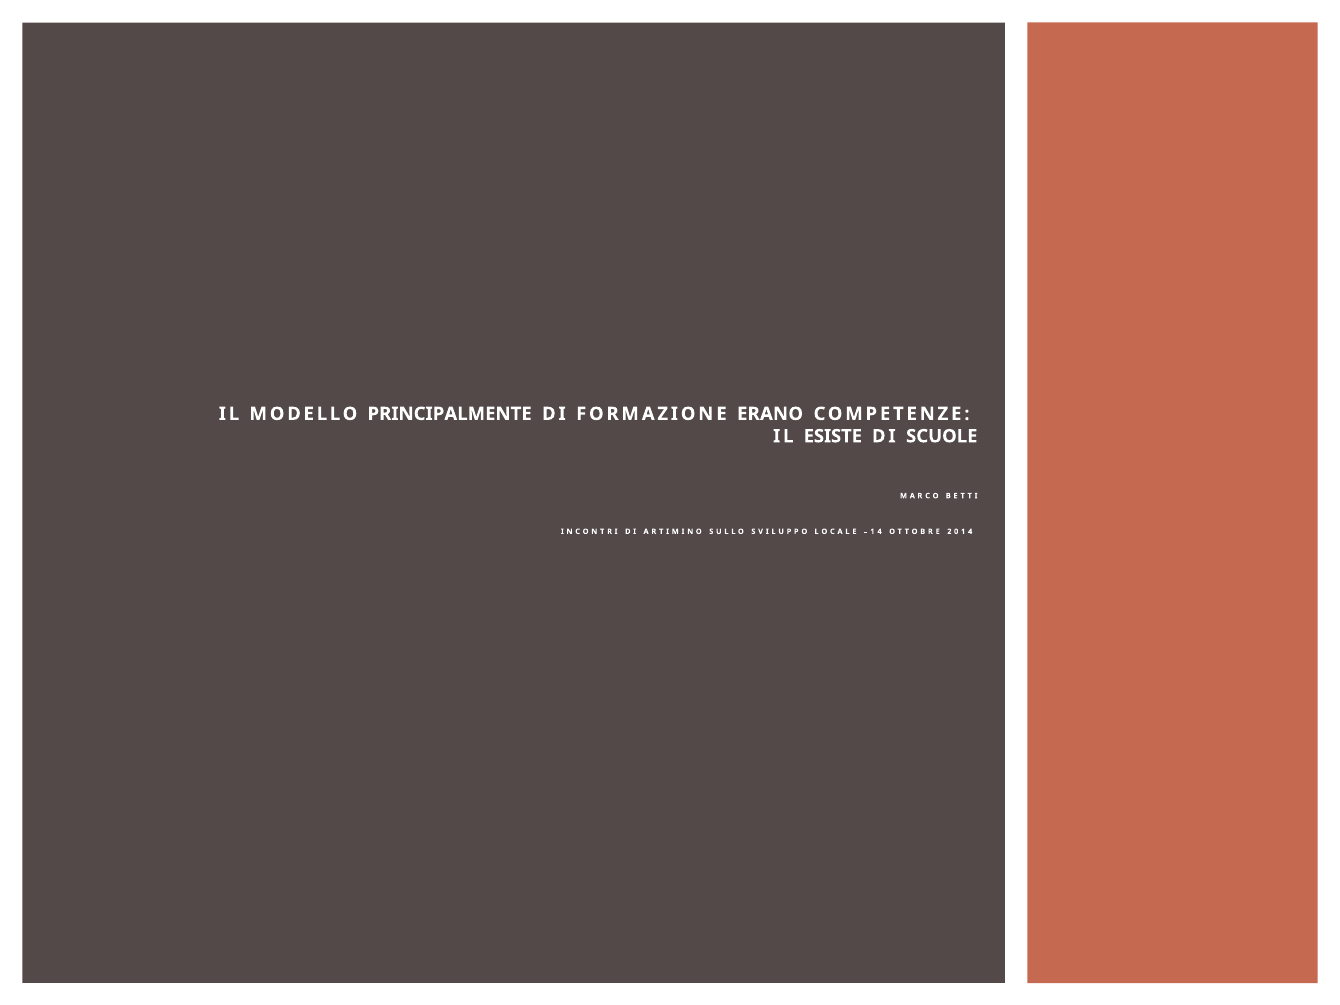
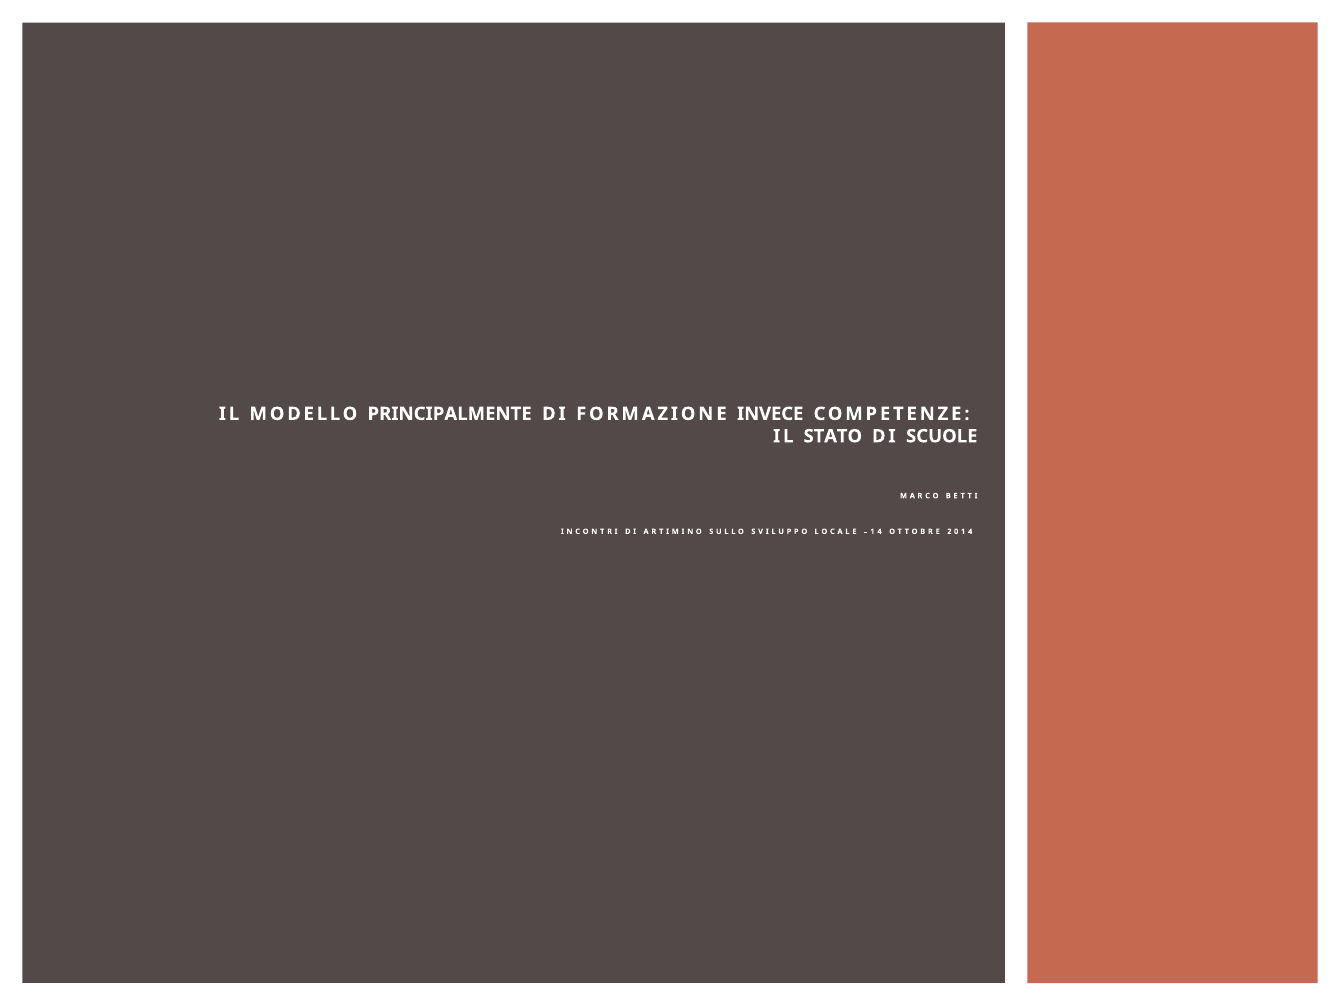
ERANO: ERANO -> INVECE
ESISTE: ESISTE -> STATO
